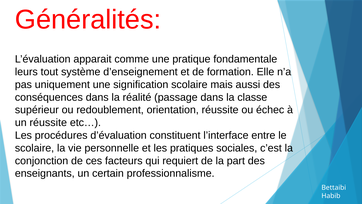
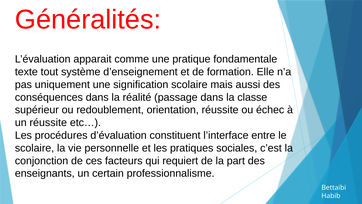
leurs: leurs -> texte
